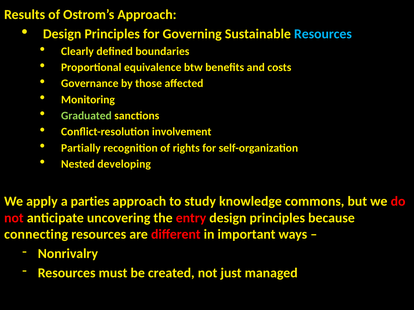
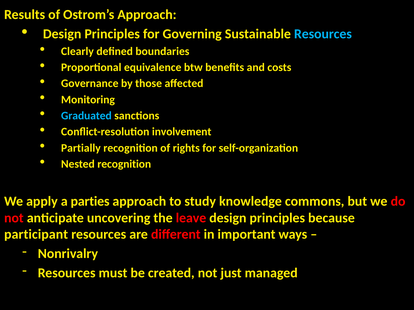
Graduated colour: light green -> light blue
Nested developing: developing -> recognition
entry: entry -> leave
connecting: connecting -> participant
